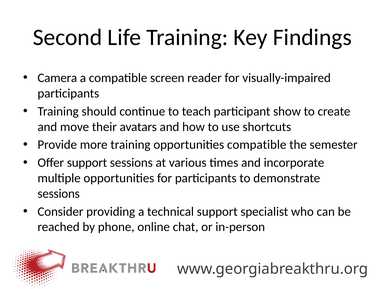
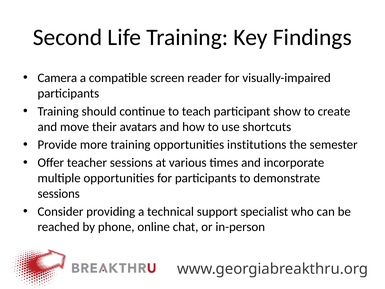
opportunities compatible: compatible -> institutions
Offer support: support -> teacher
